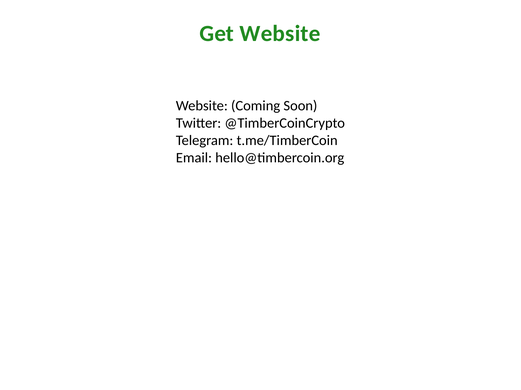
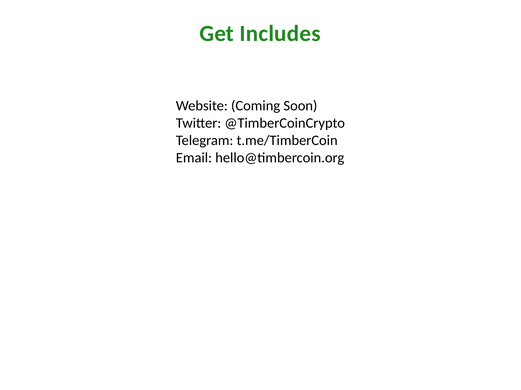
Get Website: Website -> Includes
